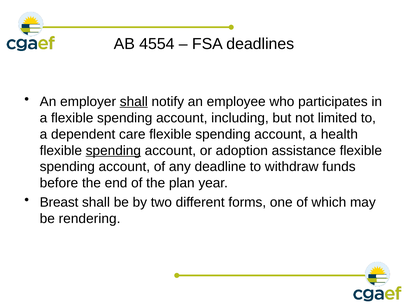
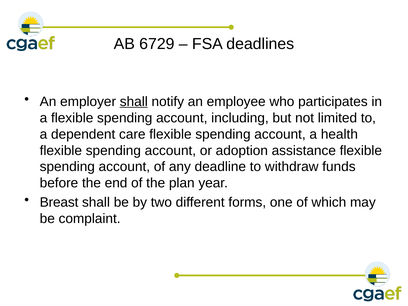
4554: 4554 -> 6729
spending at (113, 151) underline: present -> none
rendering: rendering -> complaint
